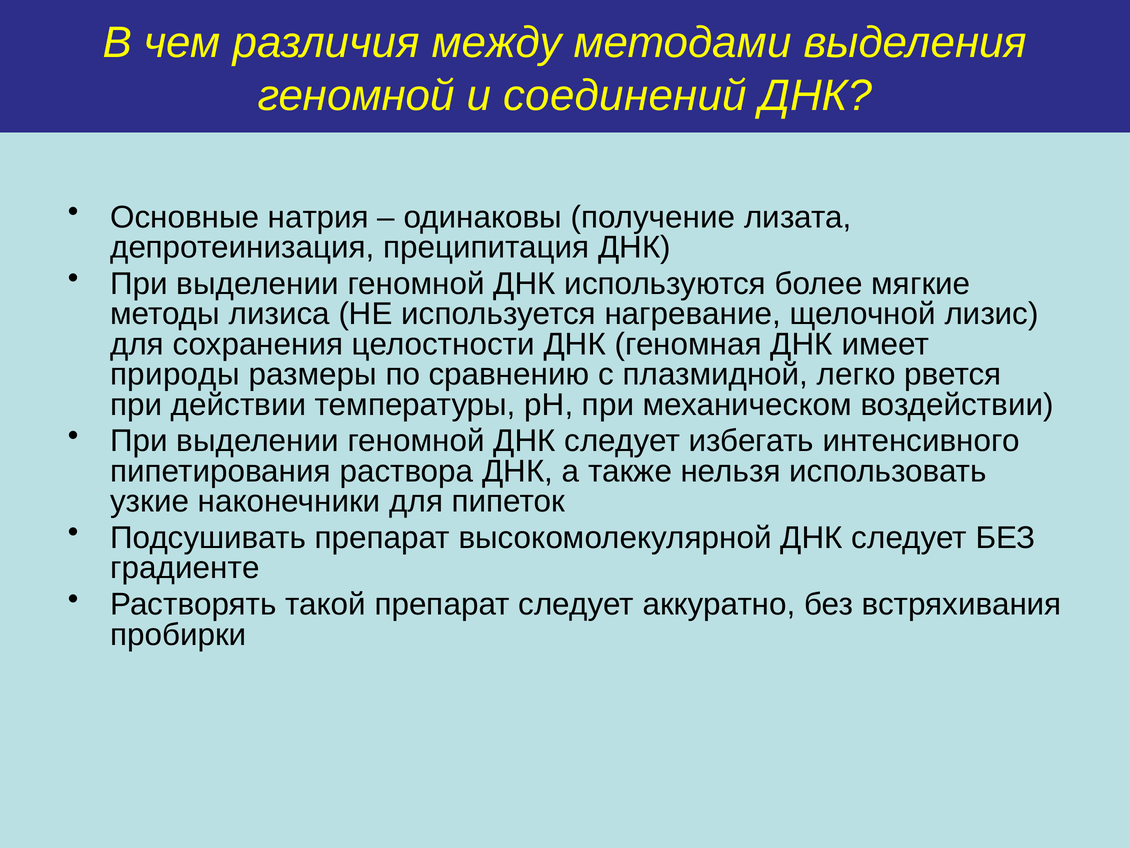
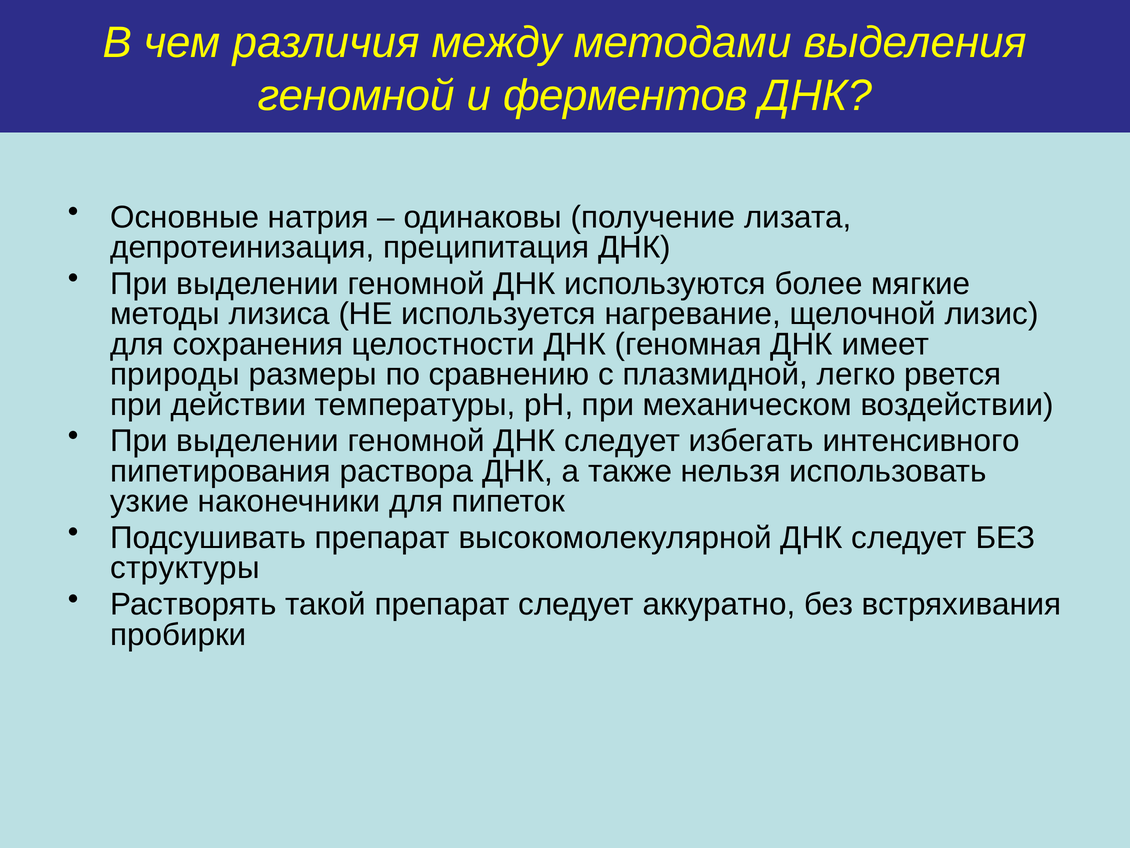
соединений: соединений -> ферментов
градиенте: градиенте -> структуры
